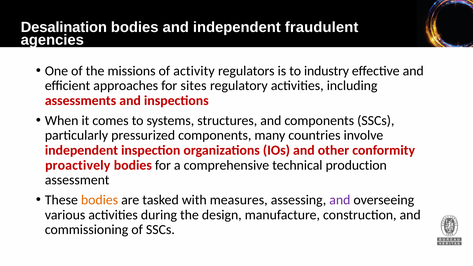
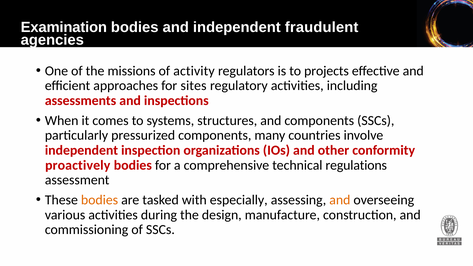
Desalination: Desalination -> Examination
industry: industry -> projects
production: production -> regulations
measures: measures -> especially
and at (340, 200) colour: purple -> orange
